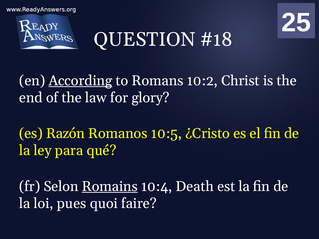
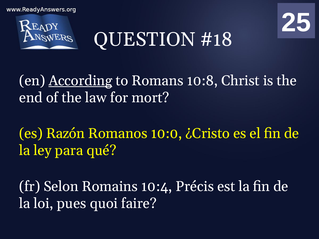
10:2: 10:2 -> 10:8
glory: glory -> mort
10:5: 10:5 -> 10:0
Romains underline: present -> none
Death: Death -> Précis
